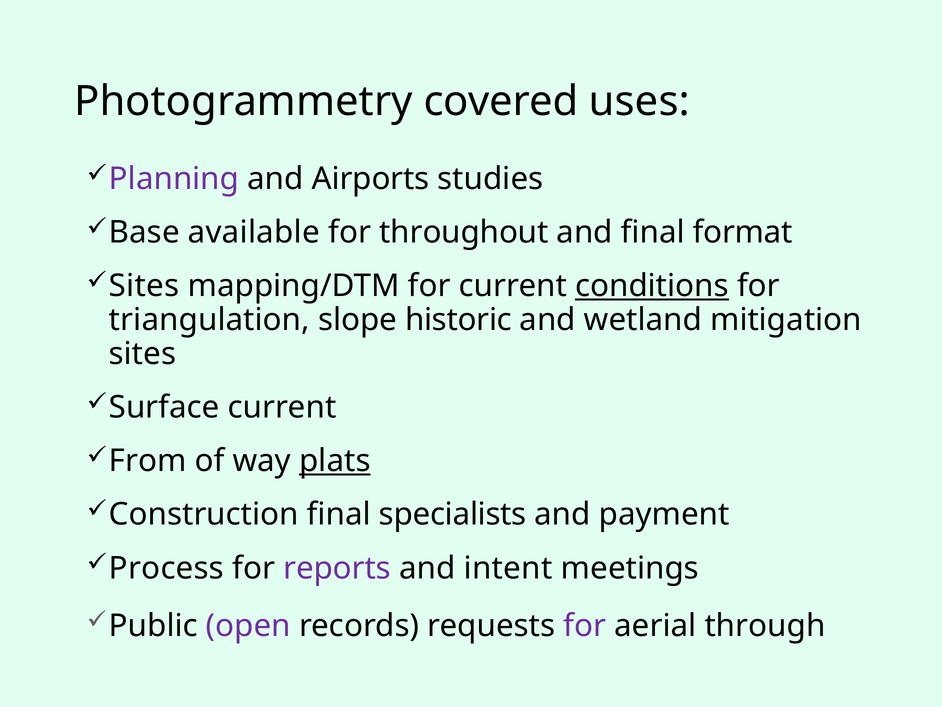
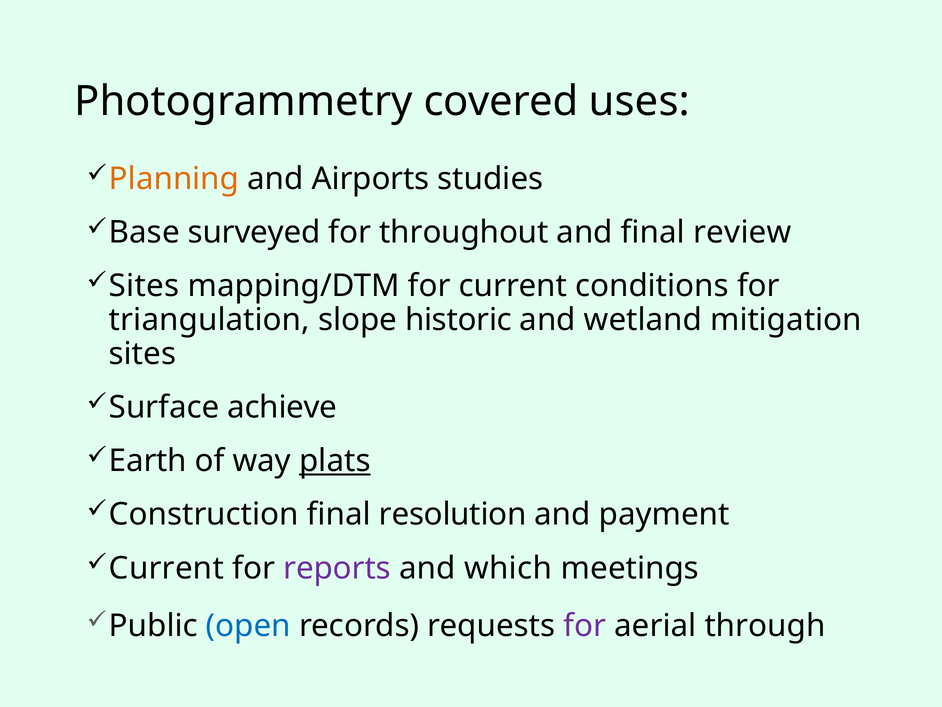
Planning colour: purple -> orange
available: available -> surveyed
format: format -> review
conditions underline: present -> none
Surface current: current -> achieve
From: From -> Earth
specialists: specialists -> resolution
Process at (166, 568): Process -> Current
intent: intent -> which
open colour: purple -> blue
